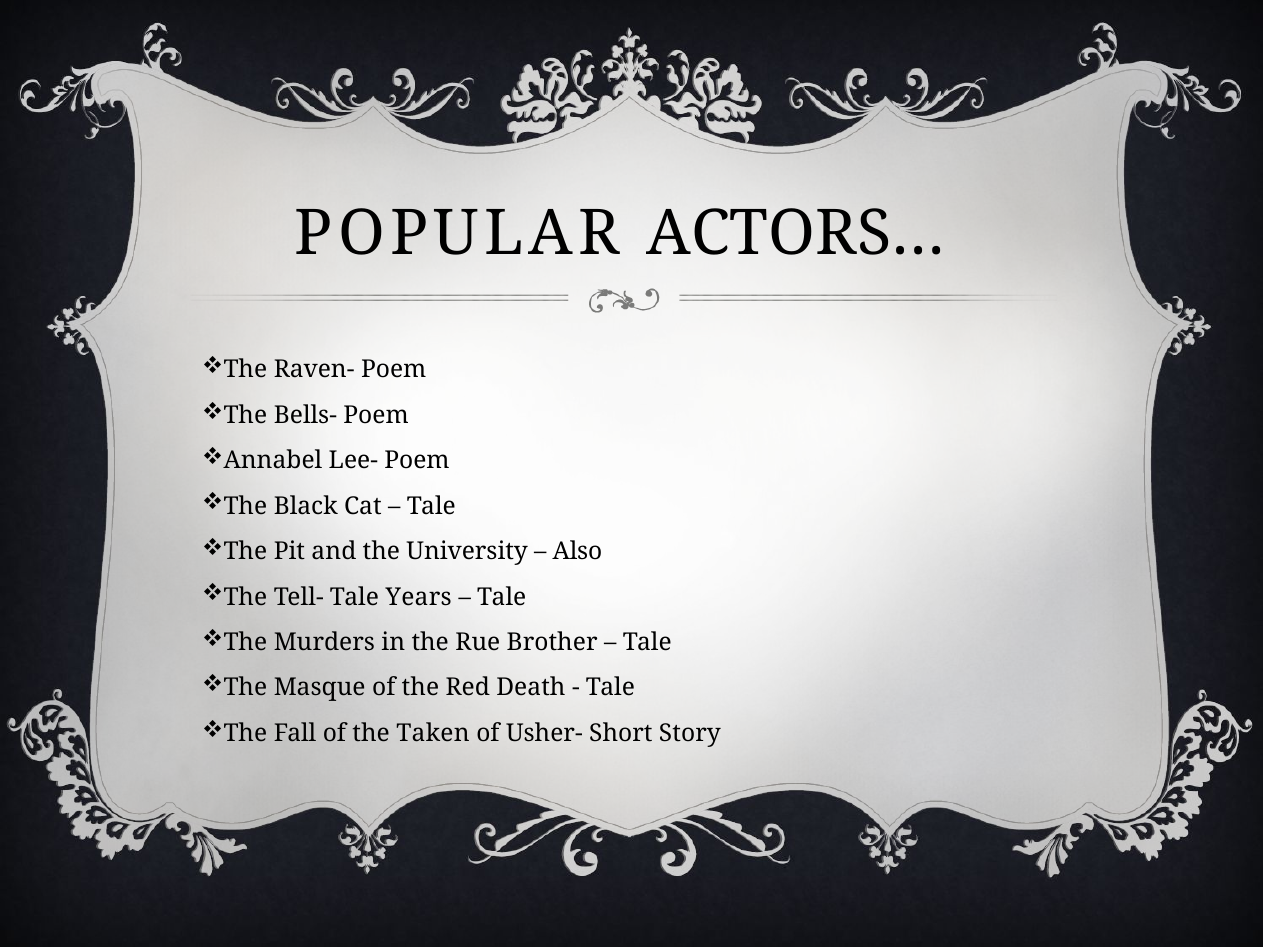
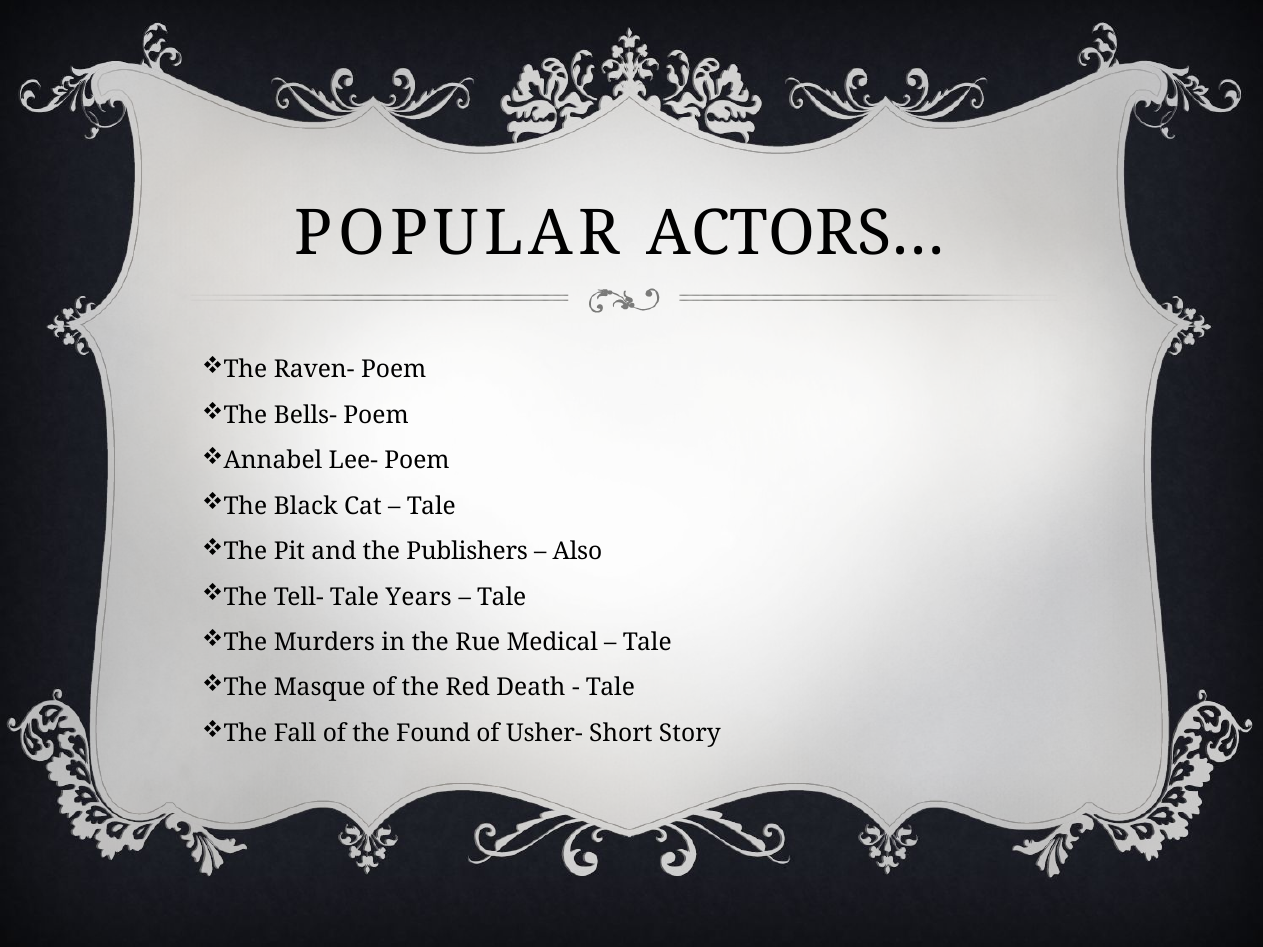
University: University -> Publishers
Brother: Brother -> Medical
Taken: Taken -> Found
